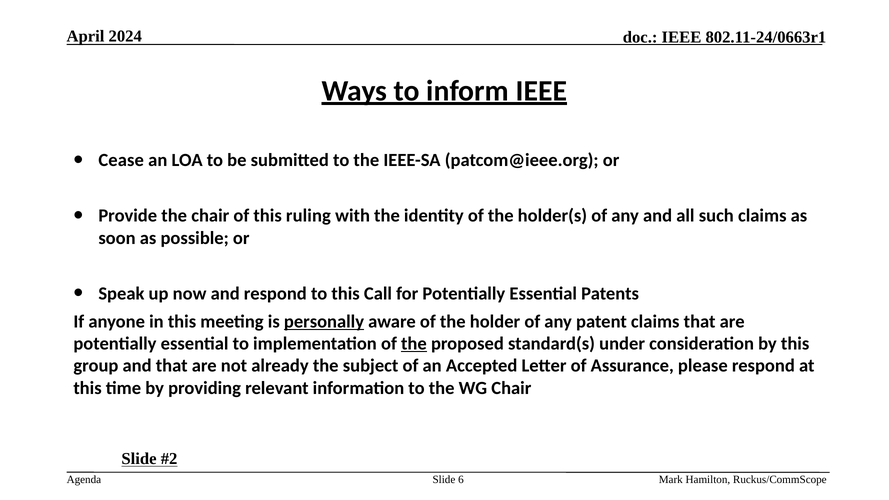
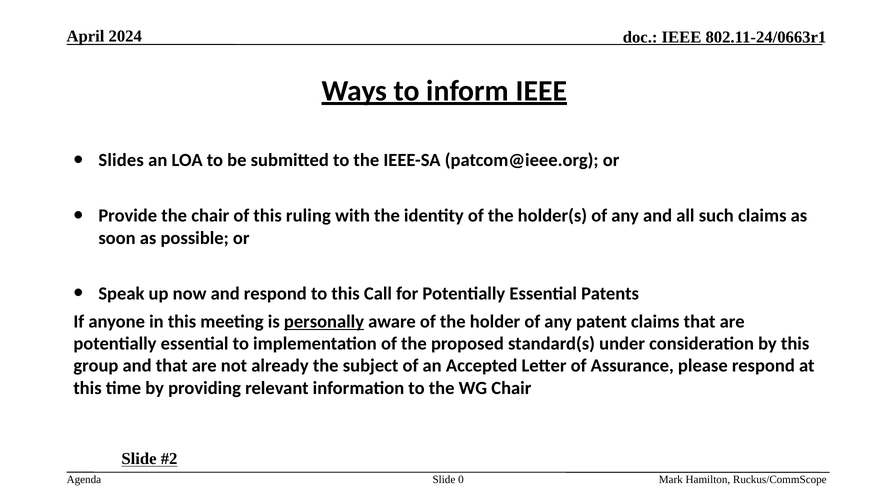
Cease: Cease -> Slides
the at (414, 344) underline: present -> none
6: 6 -> 0
